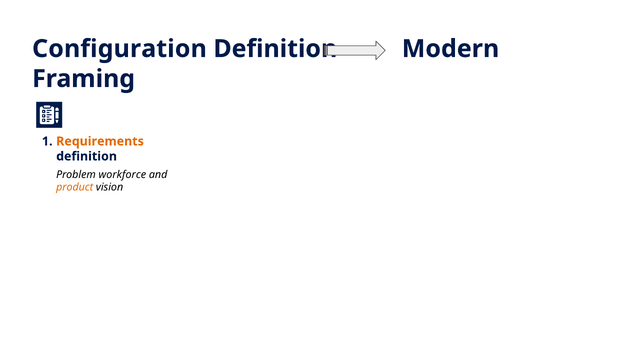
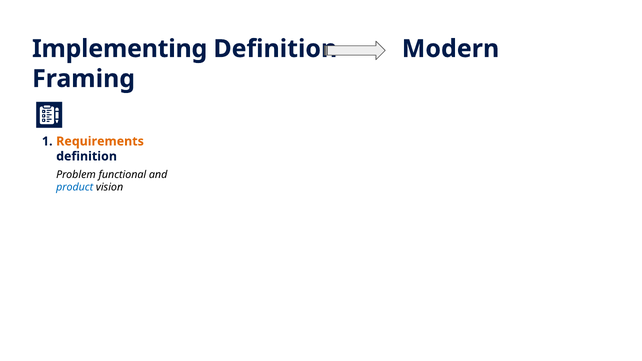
Configuration: Configuration -> Implementing
workforce: workforce -> functional
product colour: orange -> blue
